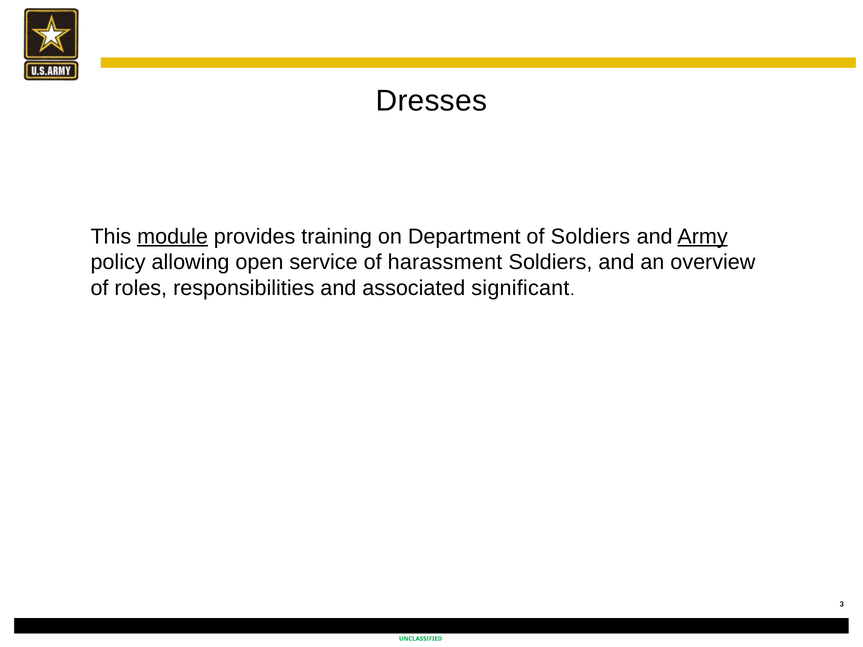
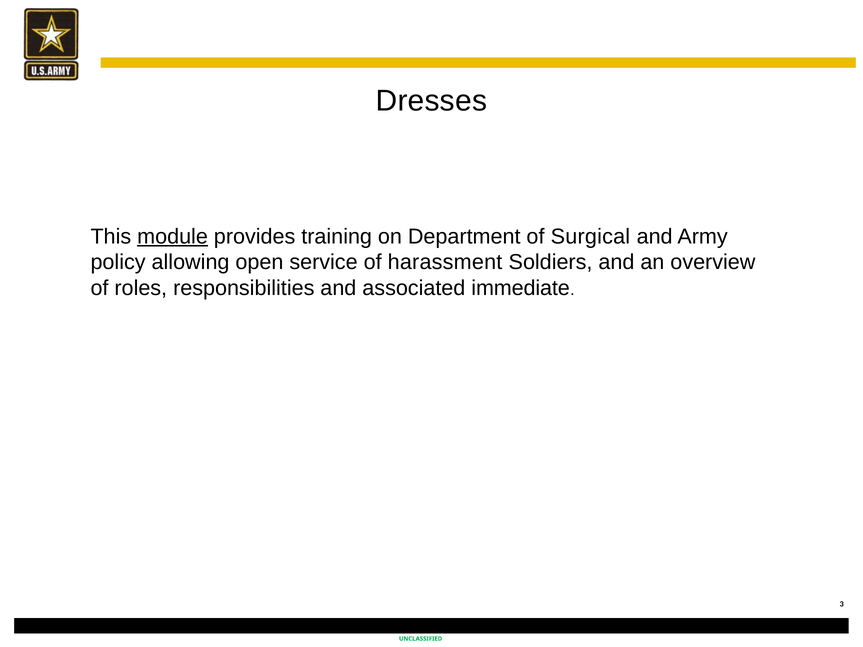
of Soldiers: Soldiers -> Surgical
Army underline: present -> none
significant: significant -> immediate
